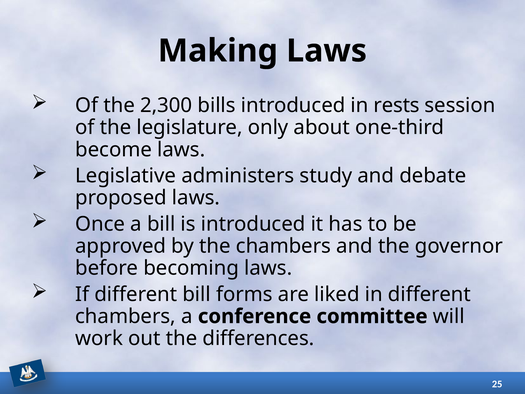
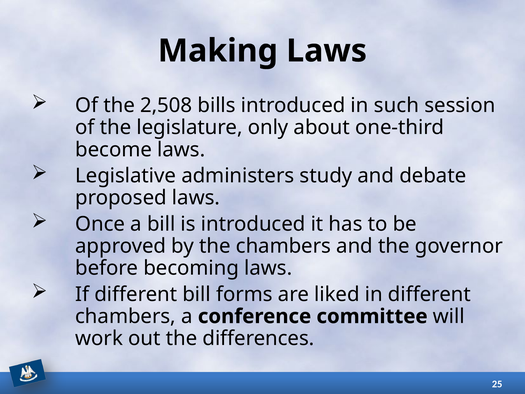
2,300: 2,300 -> 2,508
rests: rests -> such
